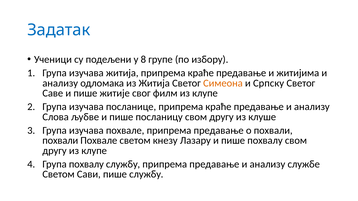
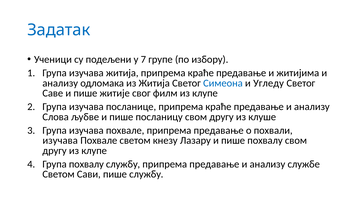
8: 8 -> 7
Симеона colour: orange -> blue
Српску: Српску -> Угледу
похвали at (60, 141): похвали -> изучава
